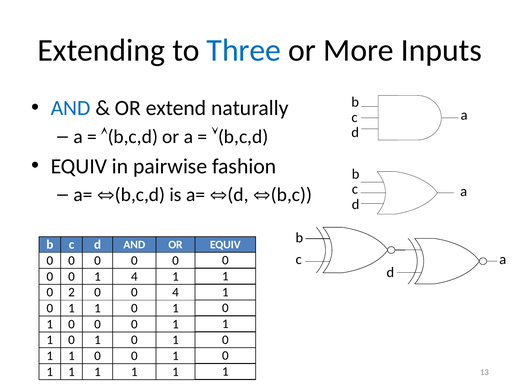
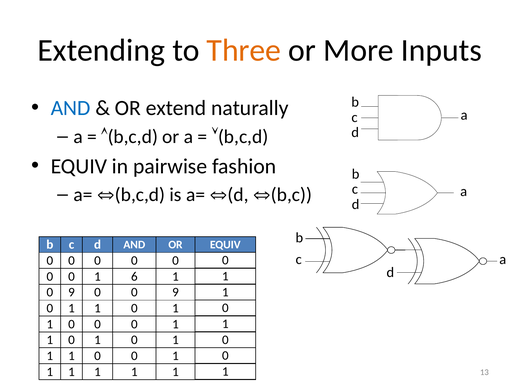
Three colour: blue -> orange
1 4: 4 -> 6
2 at (71, 292): 2 -> 9
0 0 4: 4 -> 9
